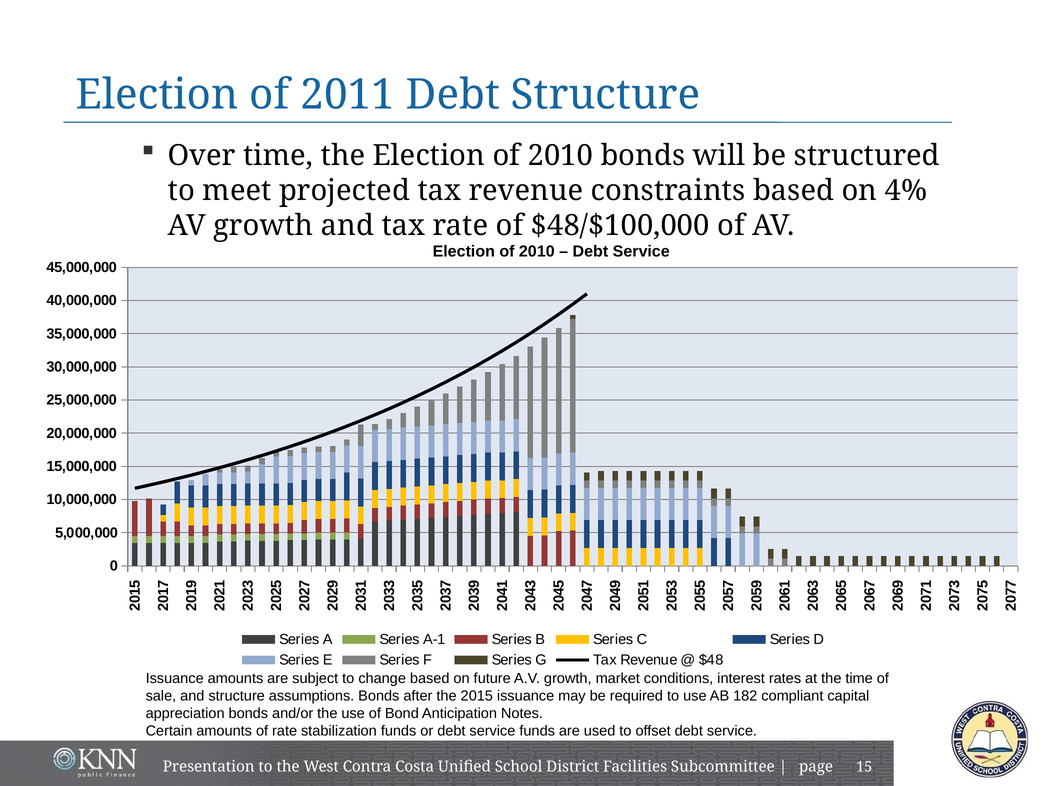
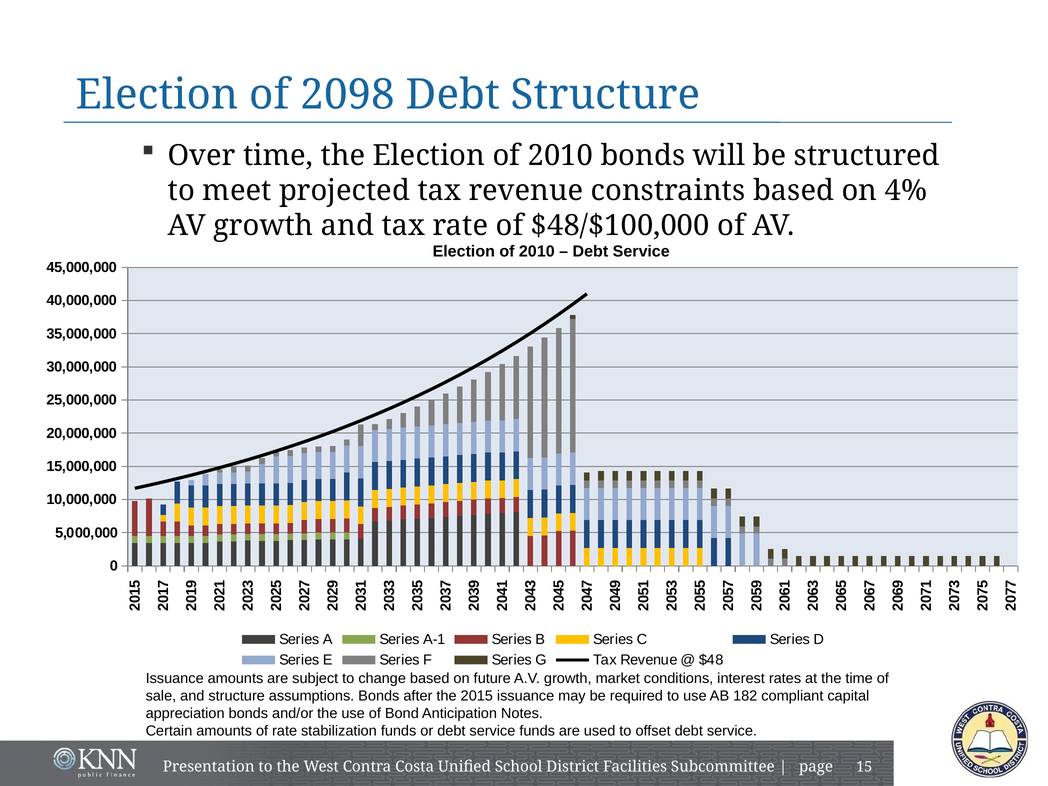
2011: 2011 -> 2098
